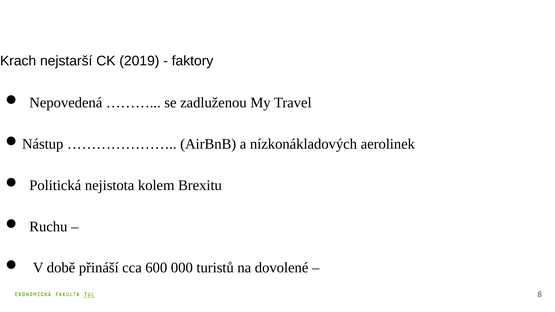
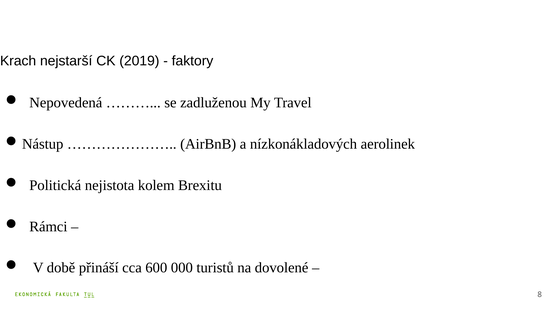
Ruchu: Ruchu -> Rámci
